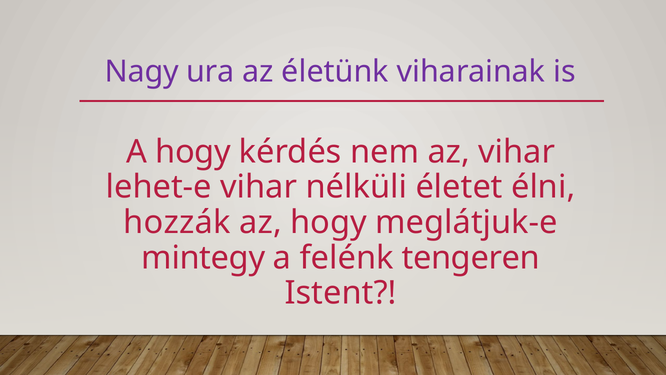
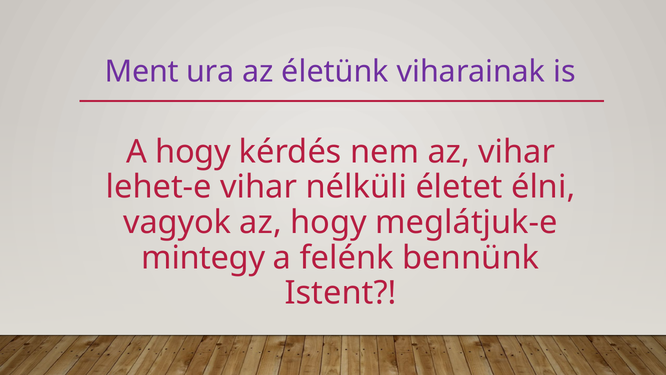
Nagy: Nagy -> Ment
hozzák: hozzák -> vagyok
tengeren: tengeren -> bennünk
